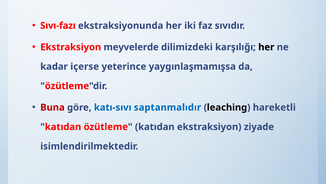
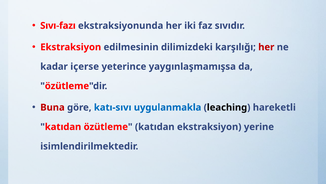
meyvelerde: meyvelerde -> edilmesinin
her at (266, 47) colour: black -> red
saptanmalıdır: saptanmalıdır -> uygulanmakla
ziyade: ziyade -> yerine
